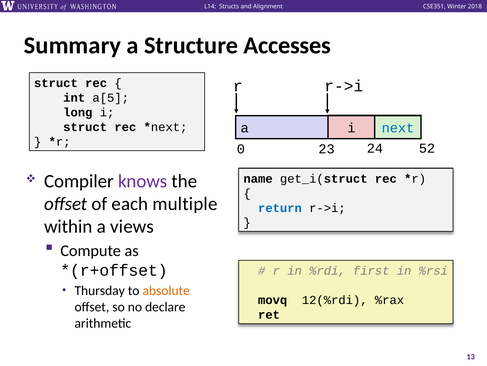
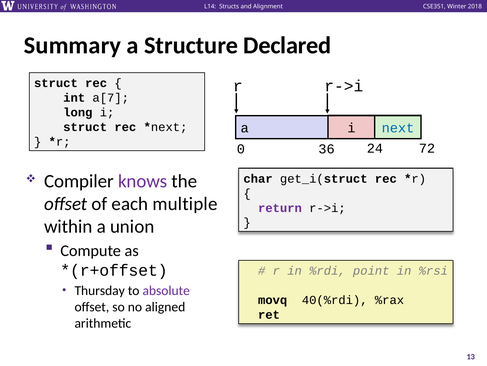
Accesses: Accesses -> Declared
a[5: a[5 -> a[7
23: 23 -> 36
52: 52 -> 72
name: name -> char
return colour: blue -> purple
views: views -> union
first: first -> point
absolute colour: orange -> purple
12(%rdi: 12(%rdi -> 40(%rdi
declare: declare -> aligned
